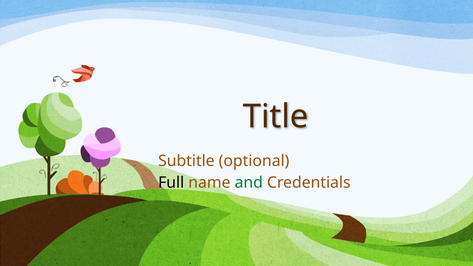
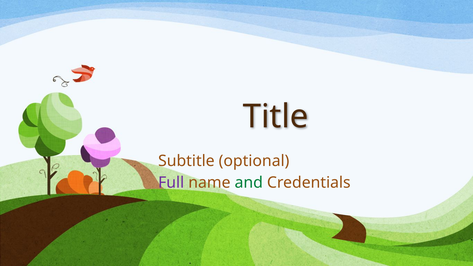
Full colour: black -> purple
